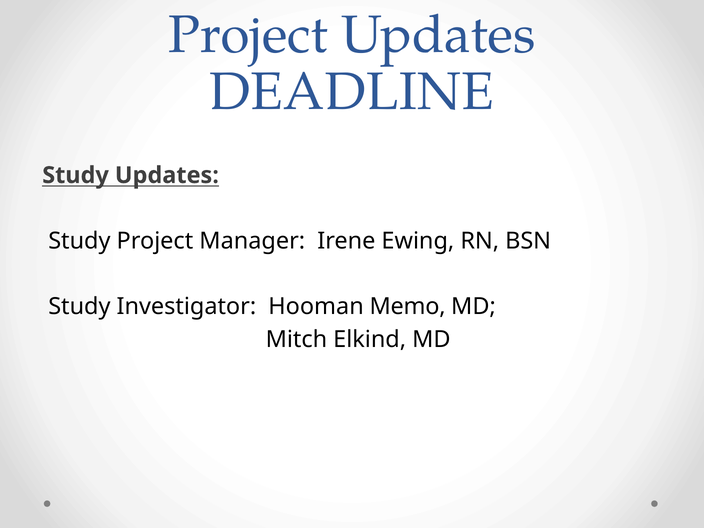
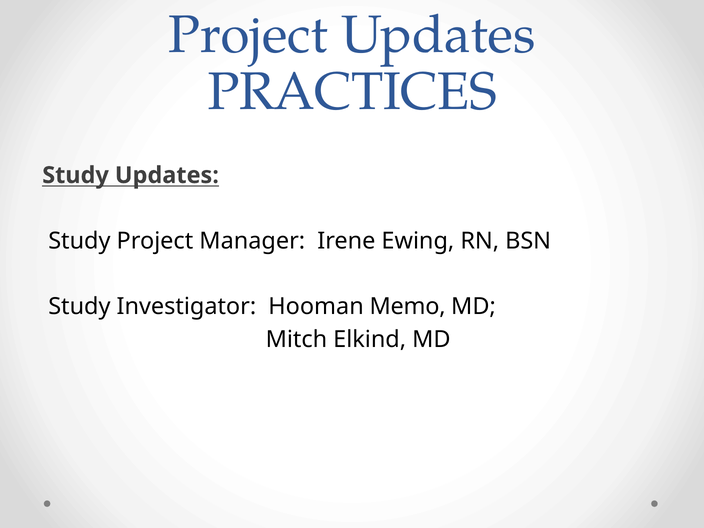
DEADLINE: DEADLINE -> PRACTICES
